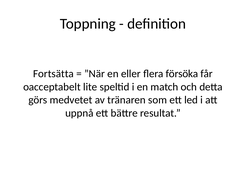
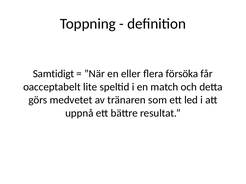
Fortsätta: Fortsätta -> Samtidigt
